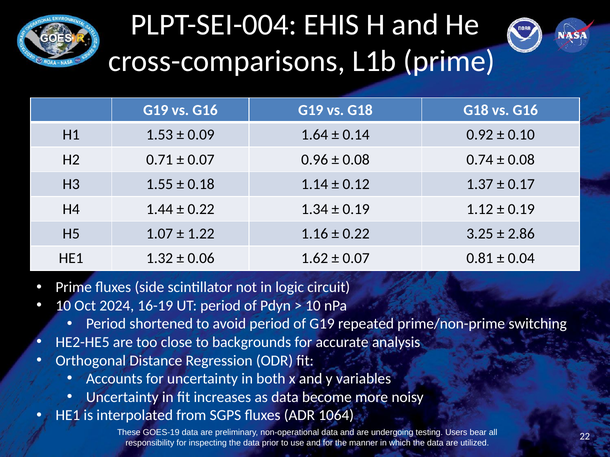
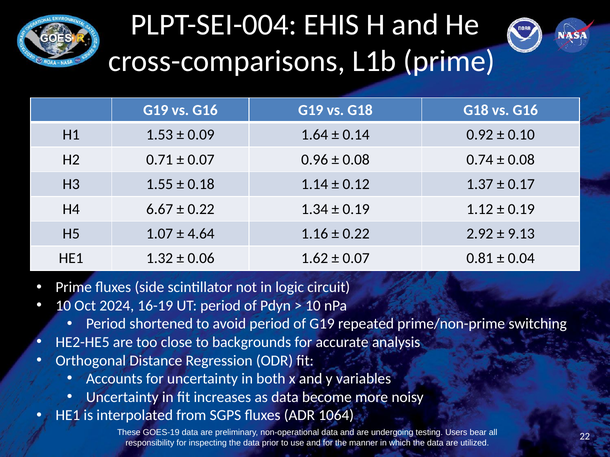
1.44: 1.44 -> 6.67
1.22: 1.22 -> 4.64
3.25: 3.25 -> 2.92
2.86: 2.86 -> 9.13
